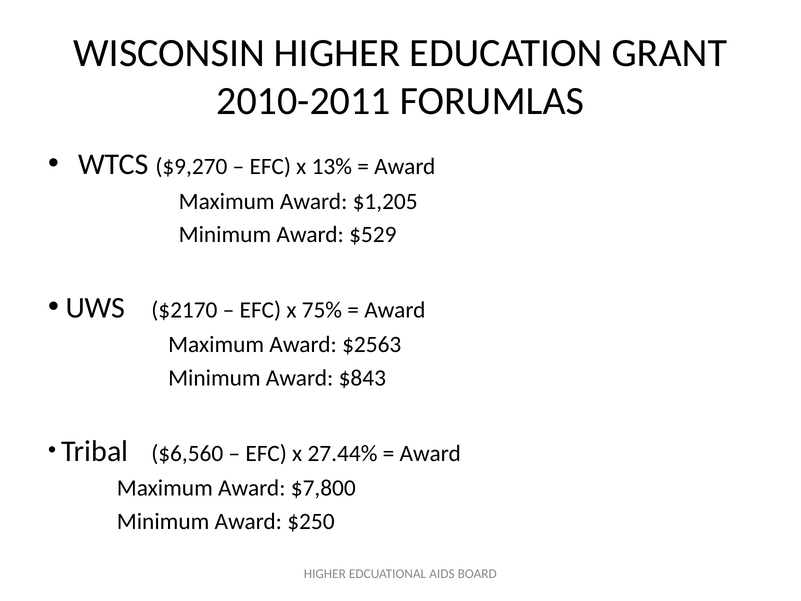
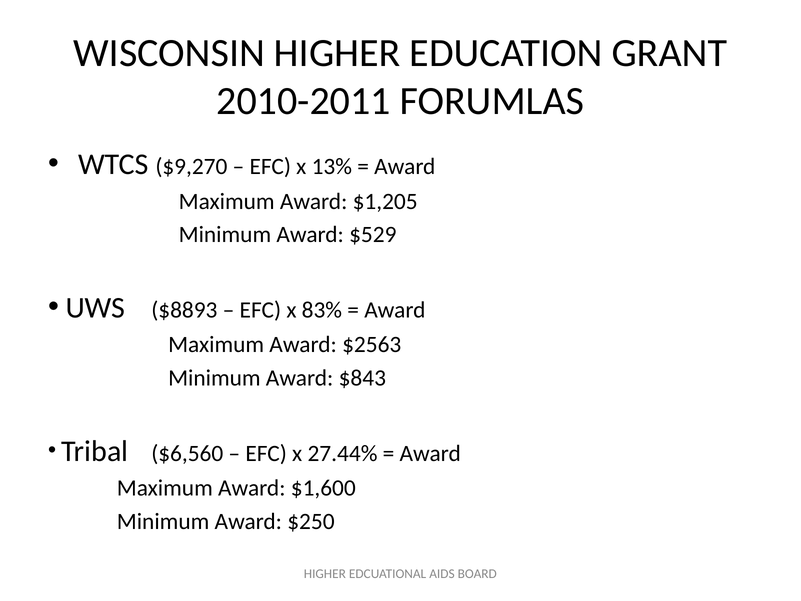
$2170: $2170 -> $8893
75%: 75% -> 83%
$7,800: $7,800 -> $1,600
